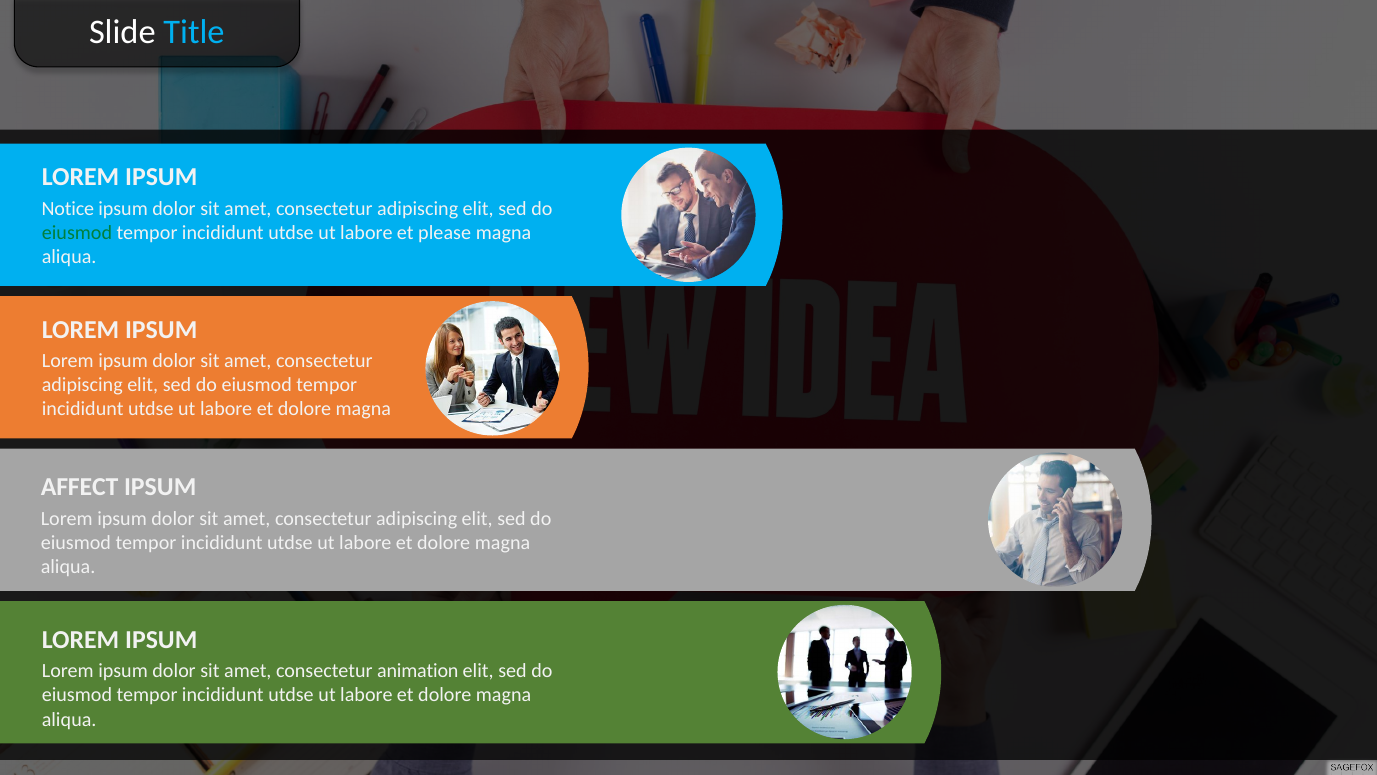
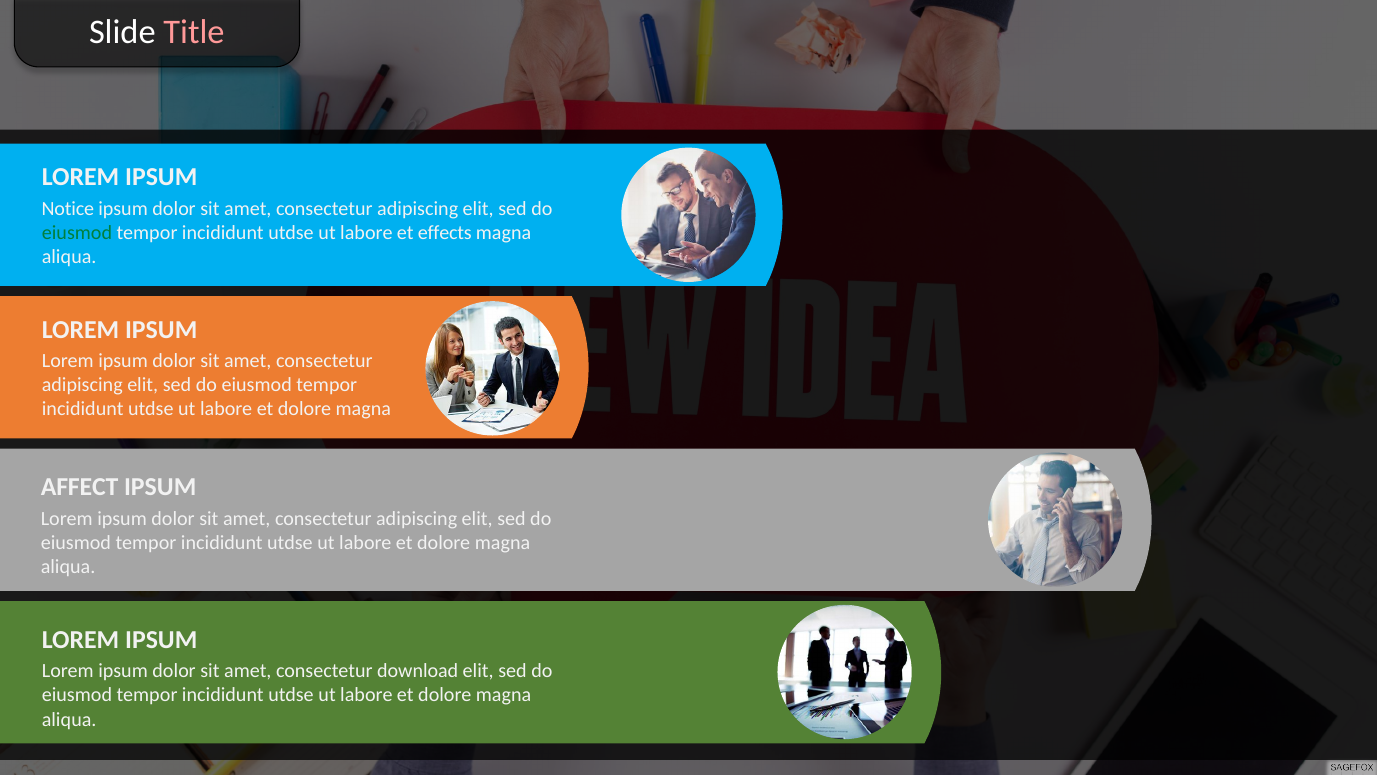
Title colour: light blue -> pink
please: please -> effects
animation: animation -> download
